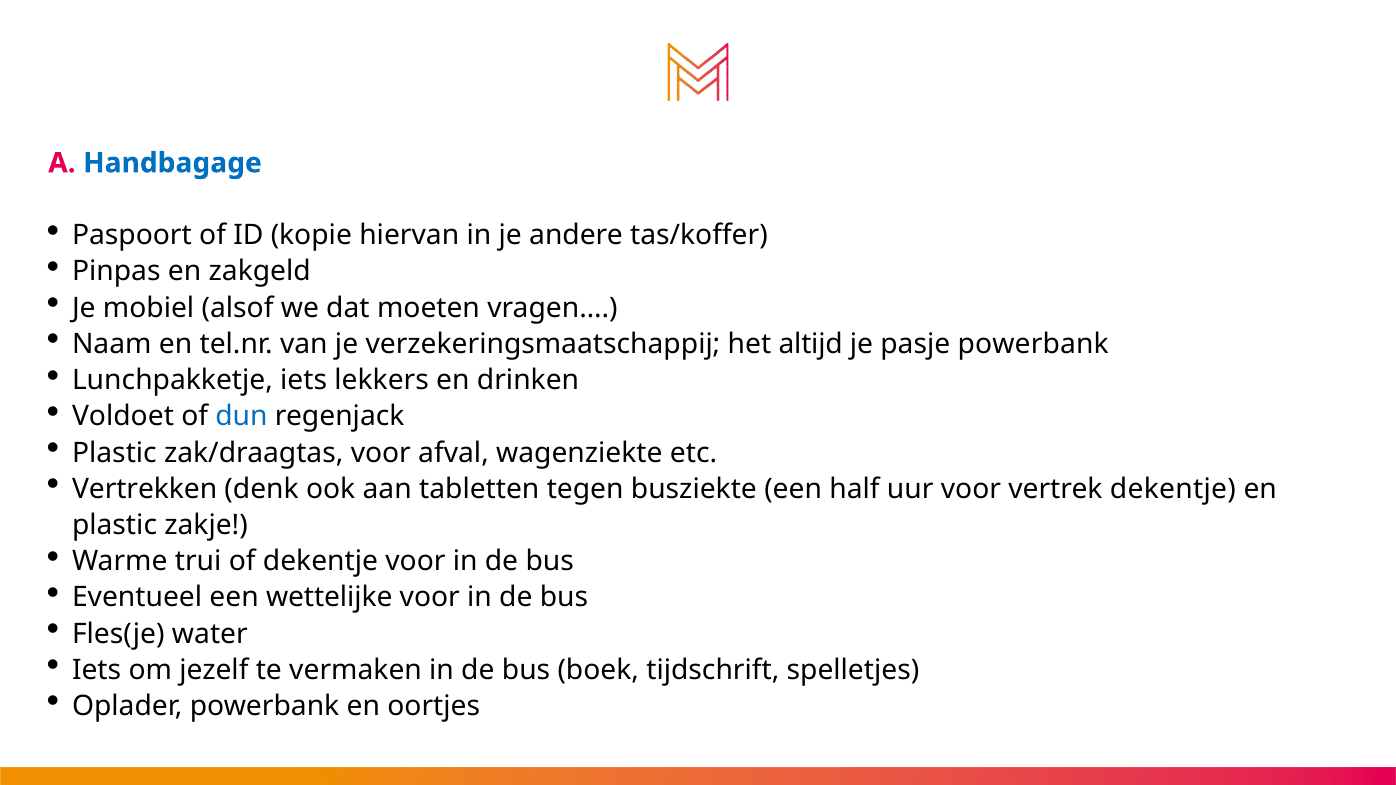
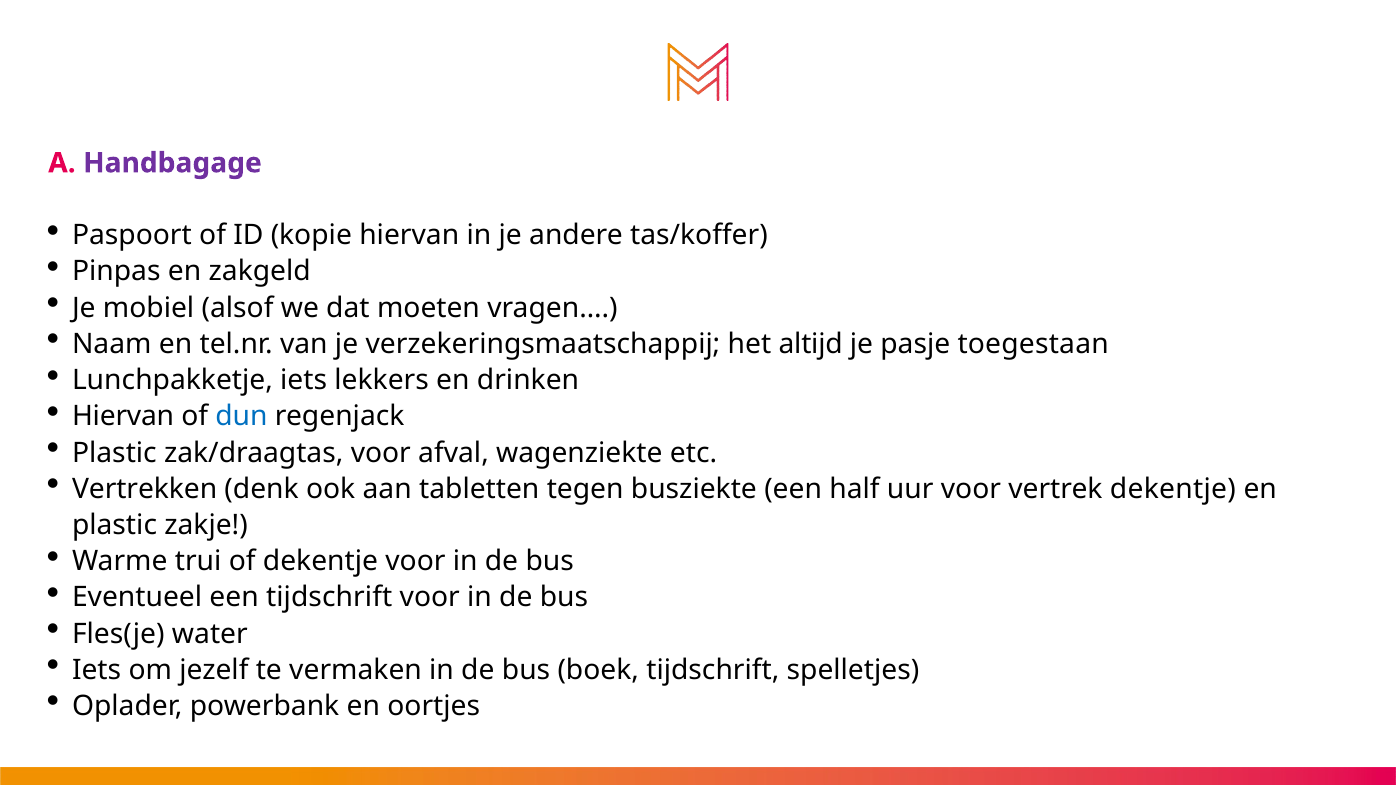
Handbagage colour: blue -> purple
pasje powerbank: powerbank -> toegestaan
Voldoet at (123, 417): Voldoet -> Hiervan
een wettelijke: wettelijke -> tijdschrift
